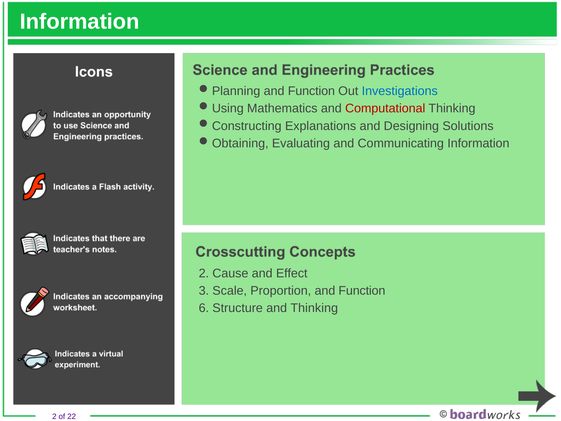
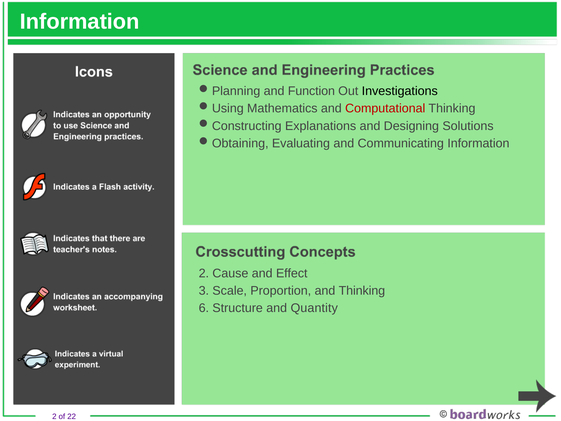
Investigations colour: blue -> black
Proportion and Function: Function -> Thinking
and Thinking: Thinking -> Quantity
